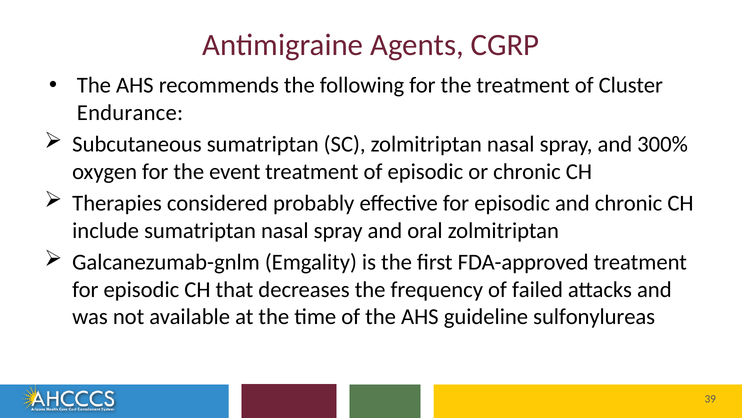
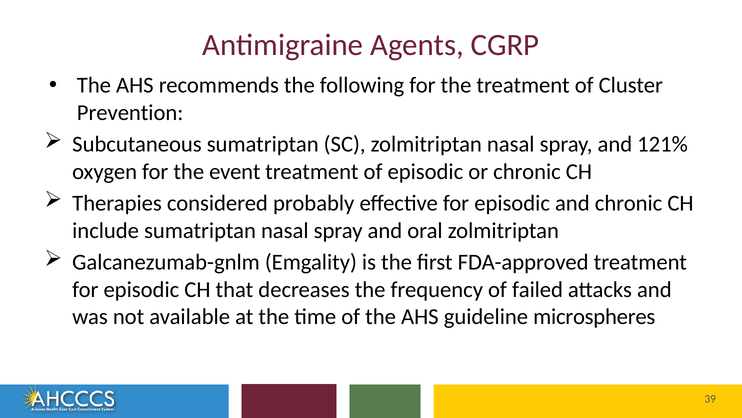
Endurance: Endurance -> Prevention
300%: 300% -> 121%
sulfonylureas: sulfonylureas -> microspheres
